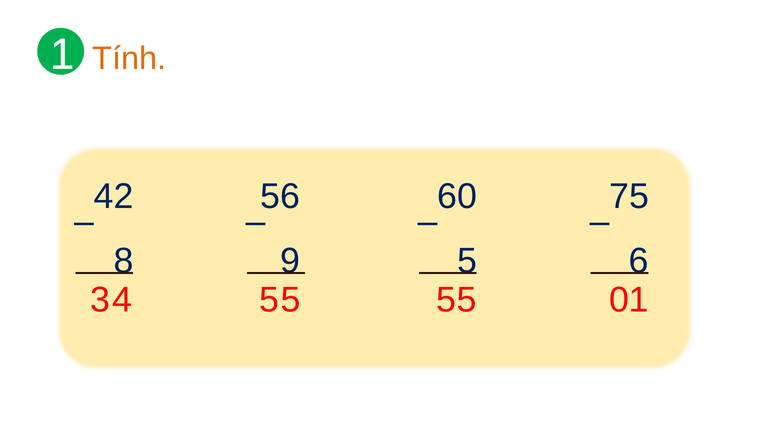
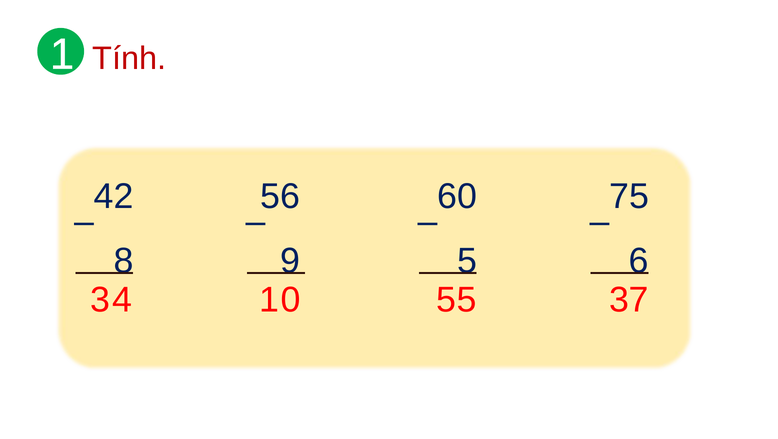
Tính colour: orange -> red
3 5: 5 -> 1
4 5: 5 -> 0
5 0: 0 -> 3
5 1: 1 -> 7
